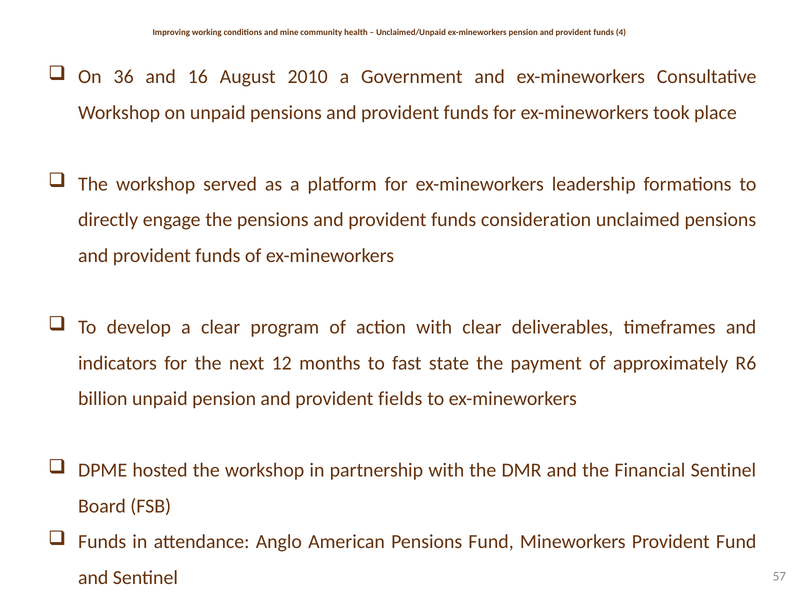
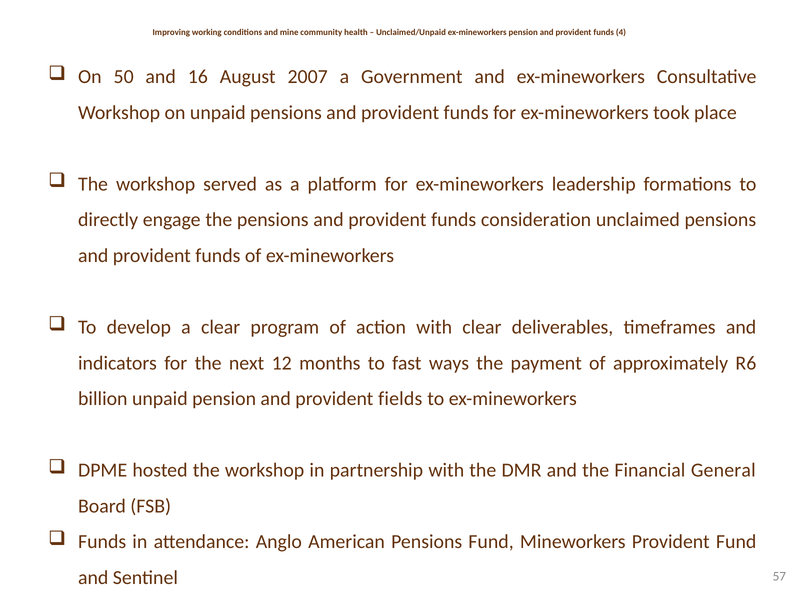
36: 36 -> 50
2010: 2010 -> 2007
state: state -> ways
Financial Sentinel: Sentinel -> General
